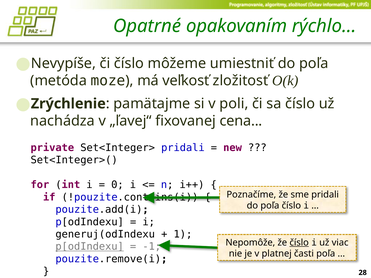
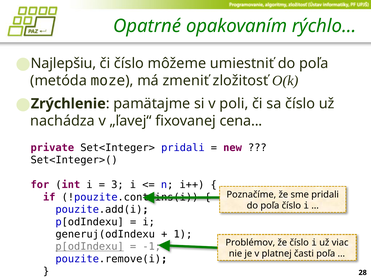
Nevypíše: Nevypíše -> Najlepšiu
veľkosť: veľkosť -> zmeniť
0: 0 -> 3
Nepomôže: Nepomôže -> Problémov
číslo at (299, 243) underline: present -> none
